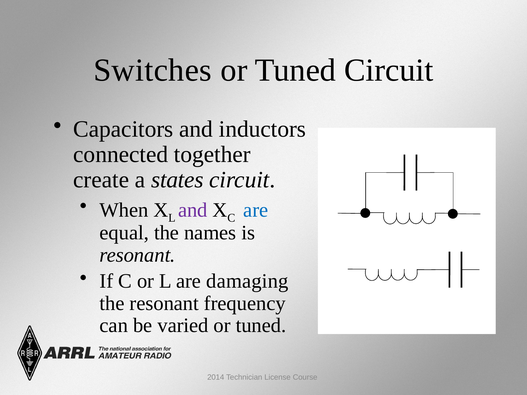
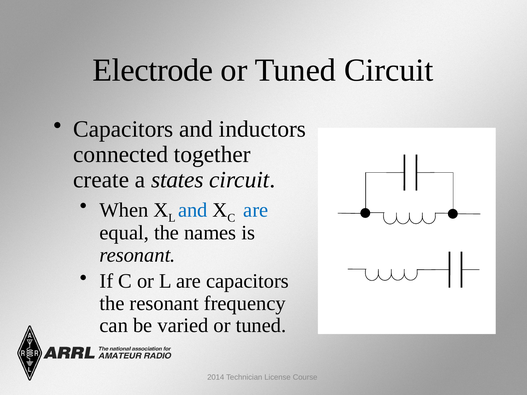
Switches: Switches -> Electrode
and at (193, 210) colour: purple -> blue
are damaging: damaging -> capacitors
